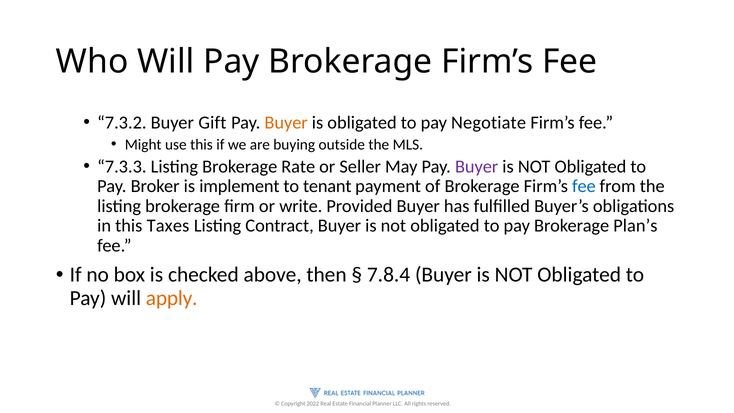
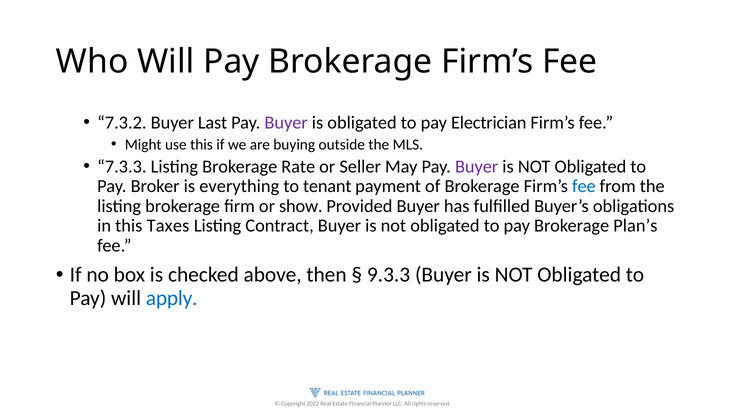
Gift: Gift -> Last
Buyer at (286, 122) colour: orange -> purple
Negotiate: Negotiate -> Electrician
implement: implement -> everything
write: write -> show
7.8.4: 7.8.4 -> 9.3.3
apply colour: orange -> blue
